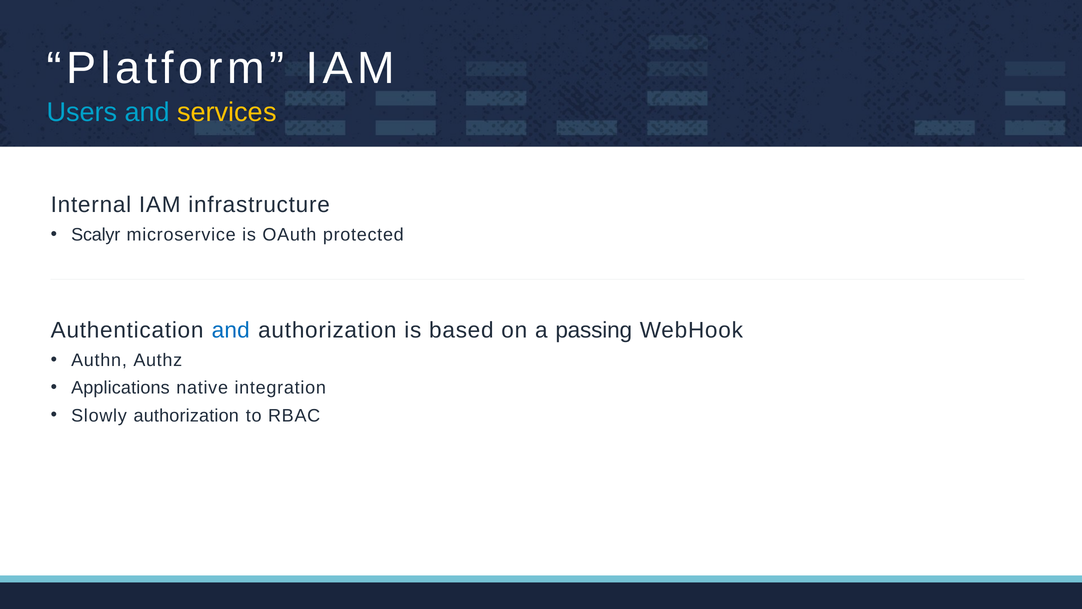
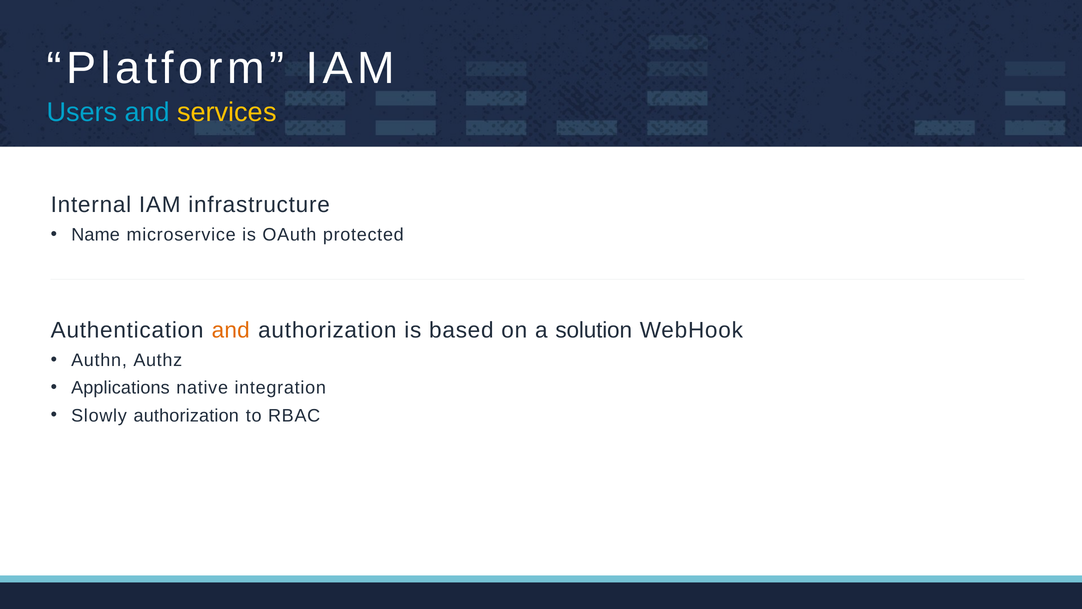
Scalyr: Scalyr -> Name
and at (231, 330) colour: blue -> orange
passing: passing -> solution
